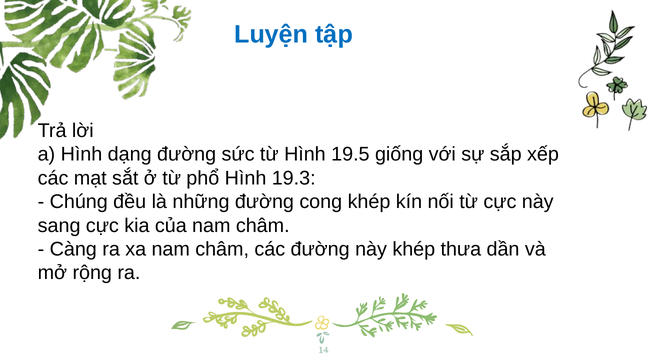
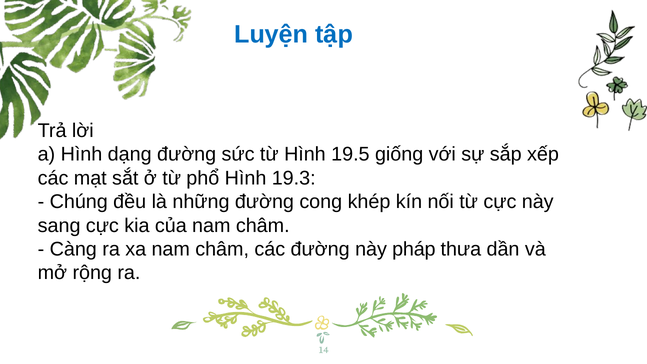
này khép: khép -> pháp
